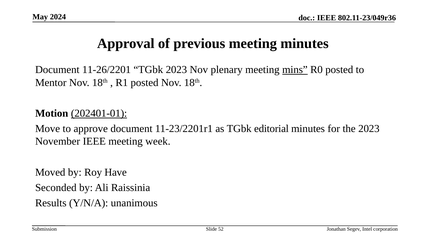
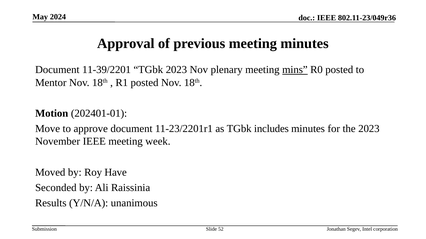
11-26/2201: 11-26/2201 -> 11-39/2201
202401-01 underline: present -> none
editorial: editorial -> includes
